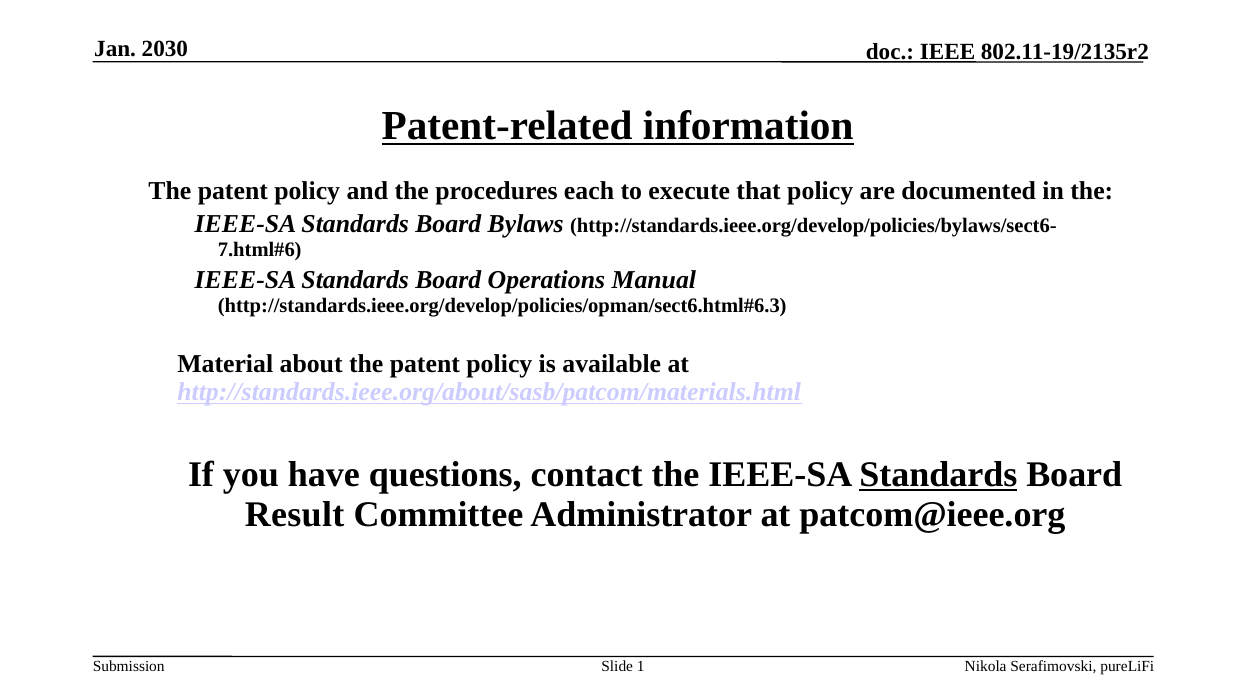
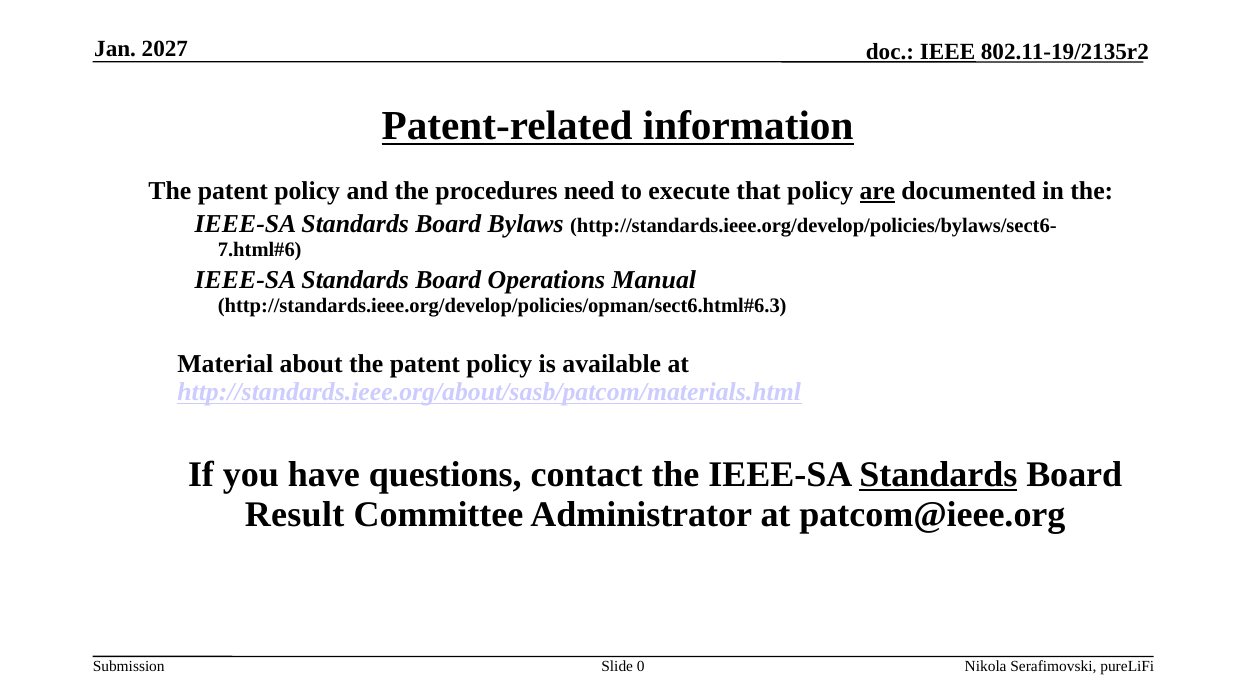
2030: 2030 -> 2027
each: each -> need
are underline: none -> present
1: 1 -> 0
